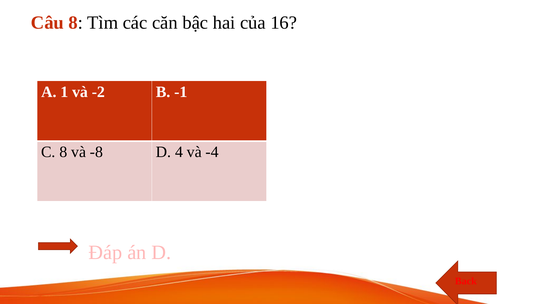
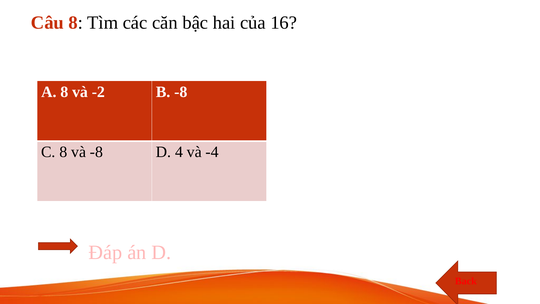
A 1: 1 -> 8
B -1: -1 -> -8
